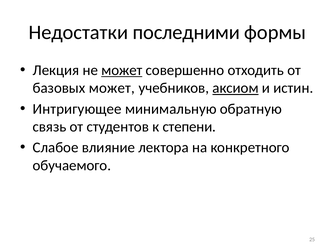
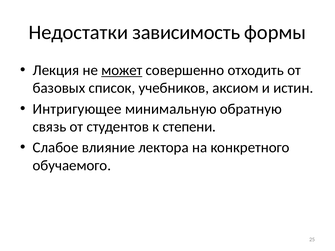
последними: последними -> зависимость
базовых может: может -> список
аксиом underline: present -> none
